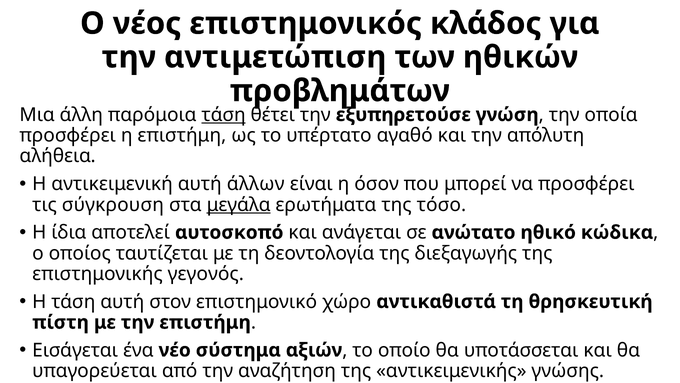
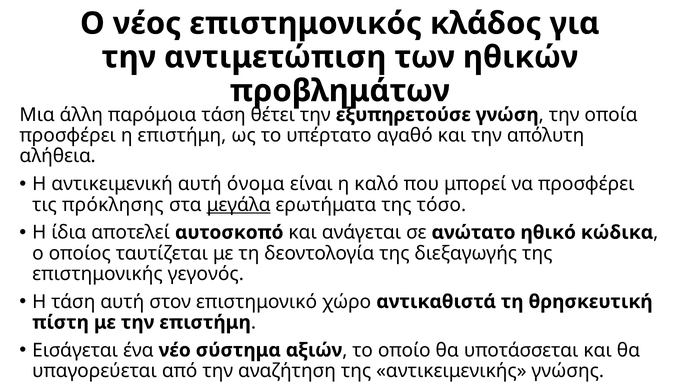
τάση at (224, 115) underline: present -> none
άλλων: άλλων -> όνομα
όσον: όσον -> καλό
σύγκρουση: σύγκρουση -> πρόκλησης
